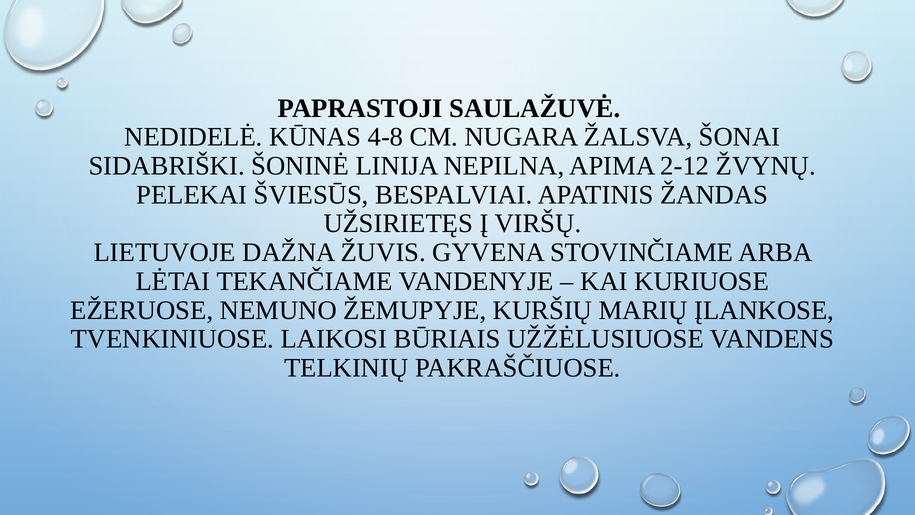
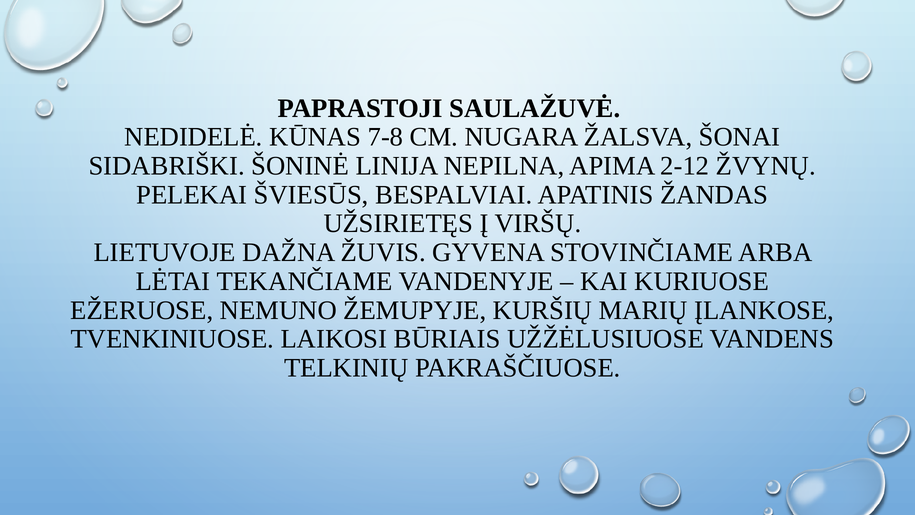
4-8: 4-8 -> 7-8
